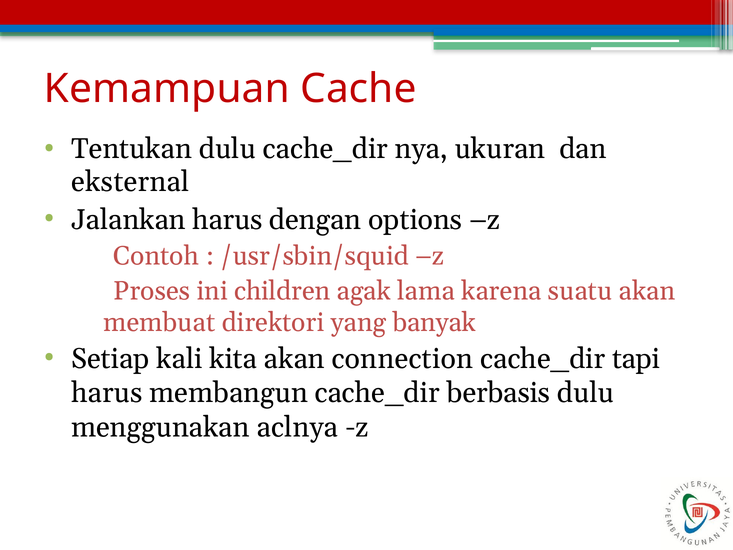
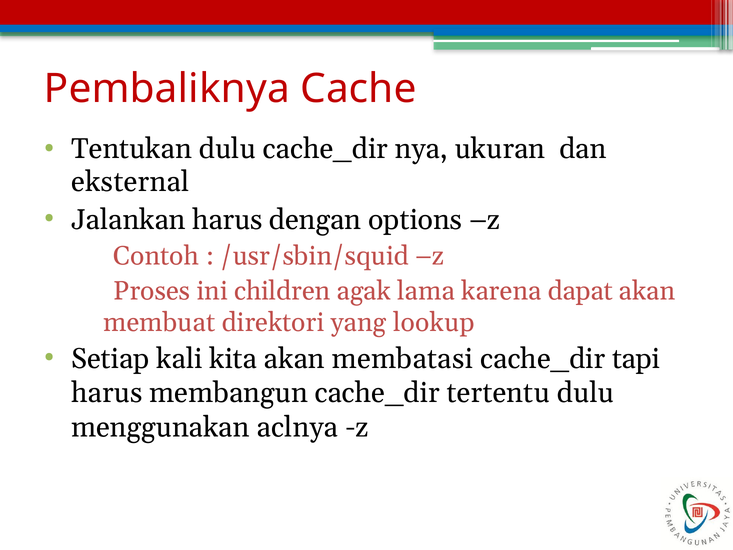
Kemampuan: Kemampuan -> Pembaliknya
suatu: suatu -> dapat
banyak: banyak -> lookup
connection: connection -> membatasi
berbasis: berbasis -> tertentu
